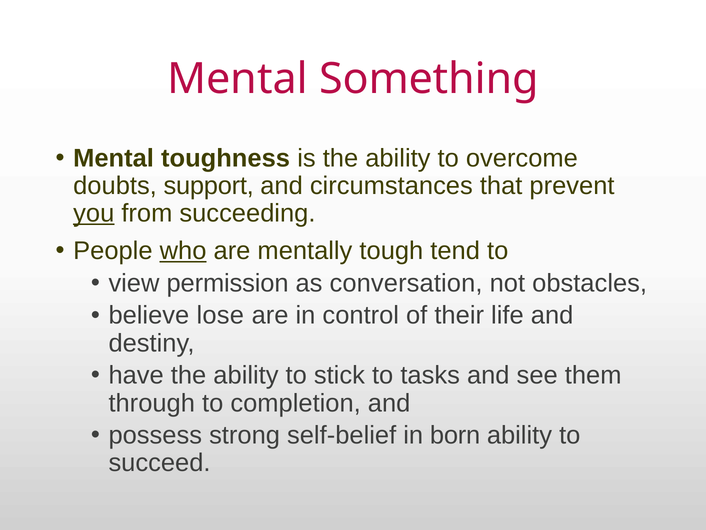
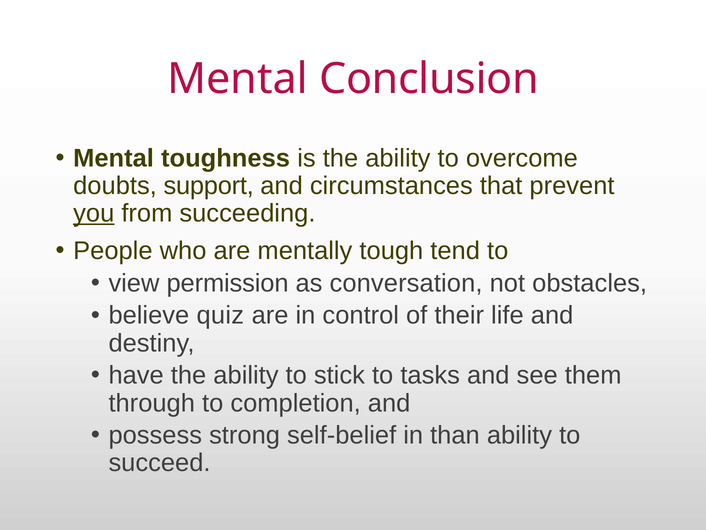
Something: Something -> Conclusion
who underline: present -> none
lose: lose -> quiz
born: born -> than
